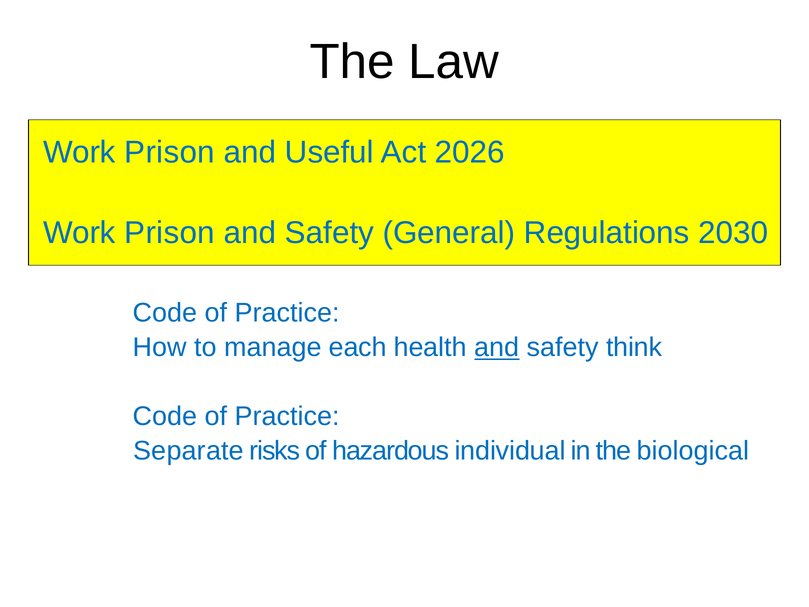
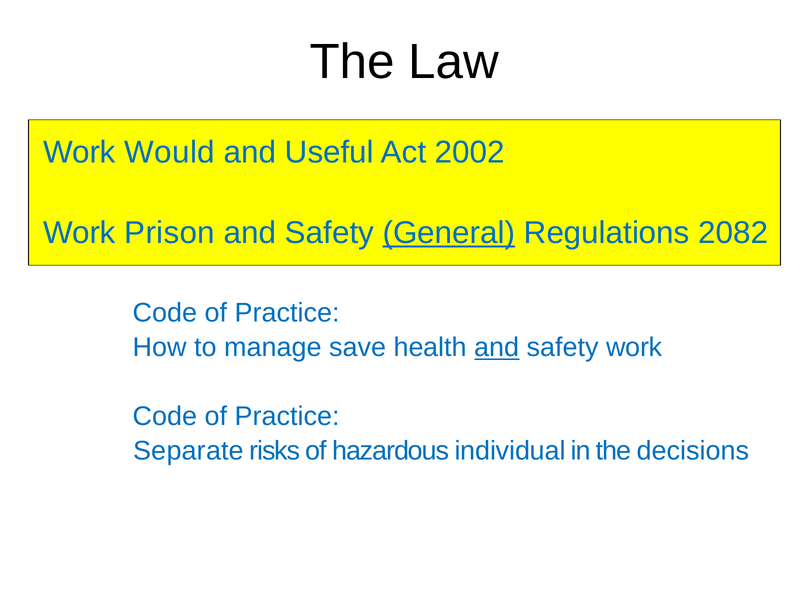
Prison at (170, 152): Prison -> Would
2026: 2026 -> 2002
General underline: none -> present
2030: 2030 -> 2082
each: each -> save
safety think: think -> work
biological: biological -> decisions
